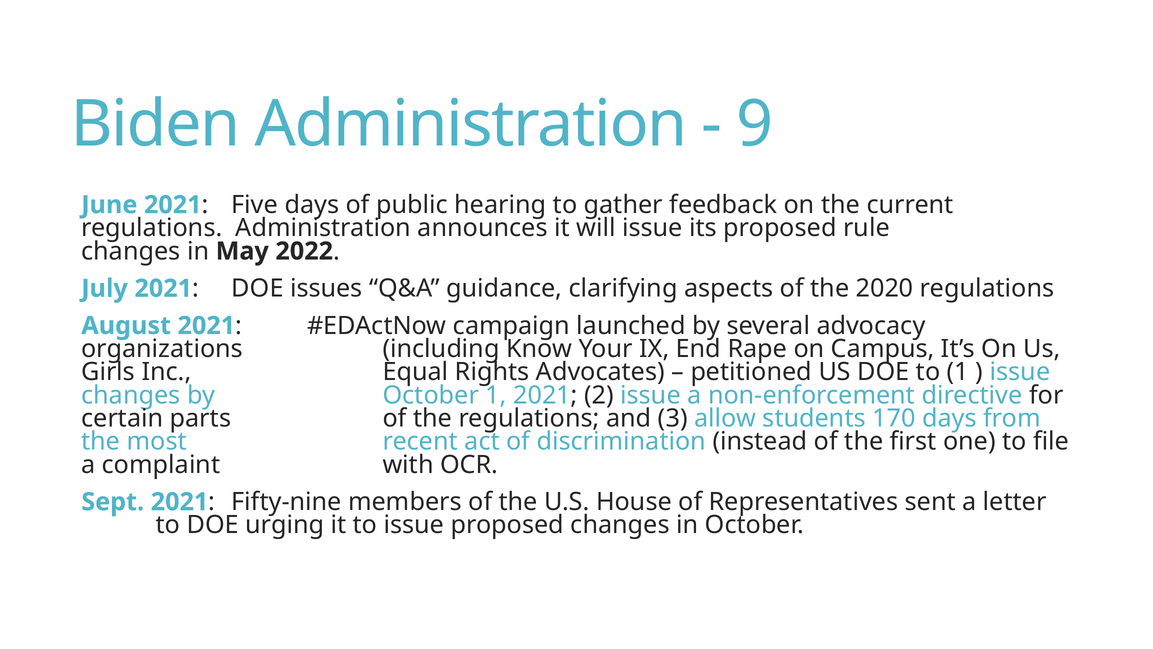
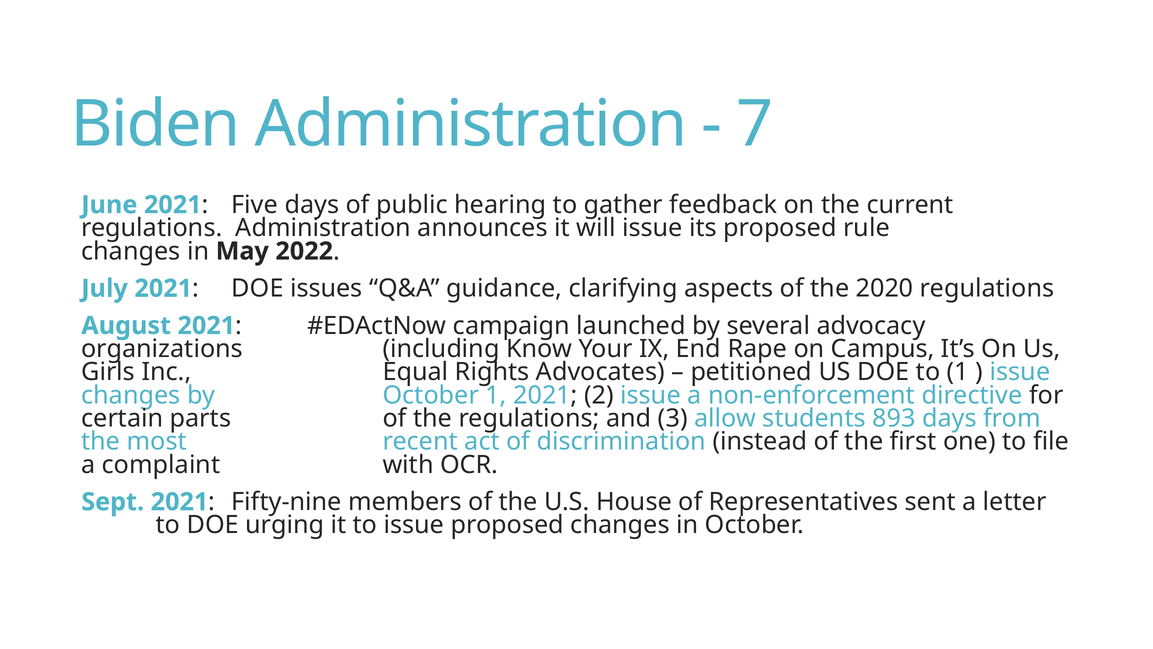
9: 9 -> 7
170: 170 -> 893
